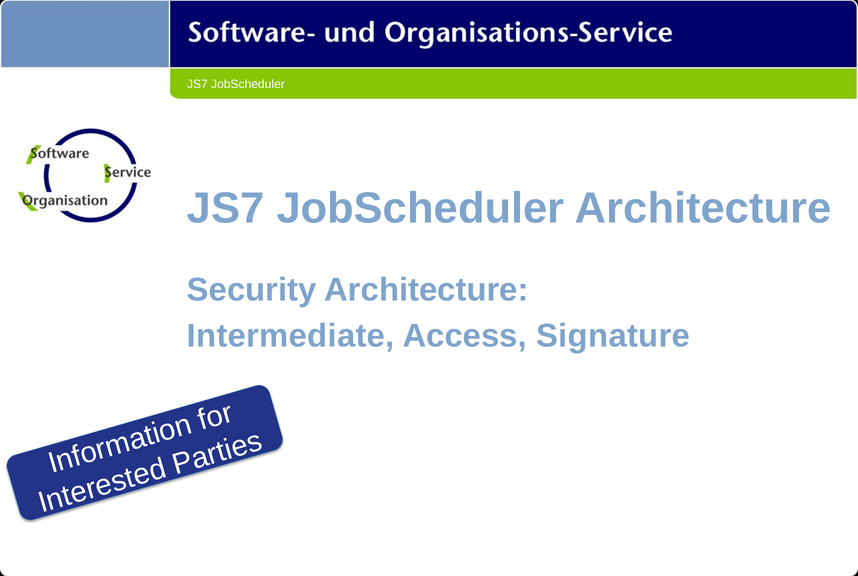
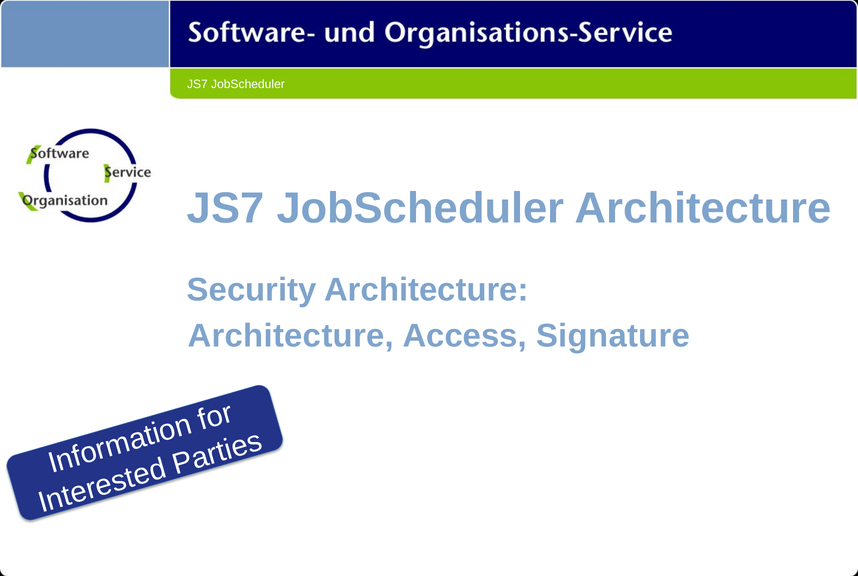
Intermediate at (291, 336): Intermediate -> Architecture
